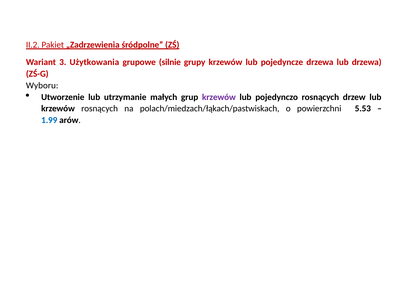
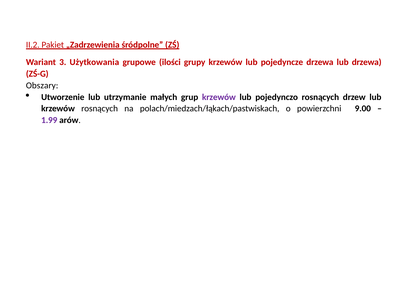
silnie: silnie -> ilości
Wyboru: Wyboru -> Obszary
5.53: 5.53 -> 9.00
1.99 colour: blue -> purple
